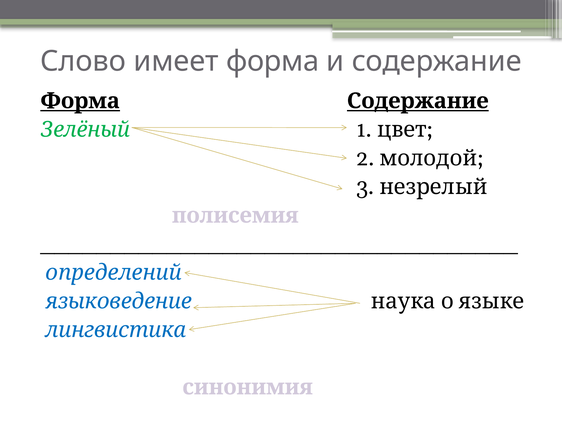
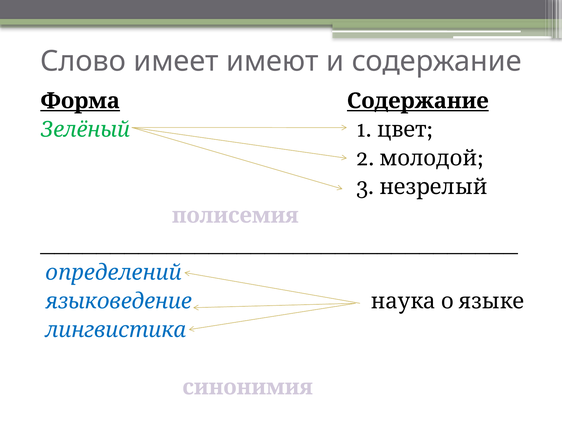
имеет форма: форма -> имеют
